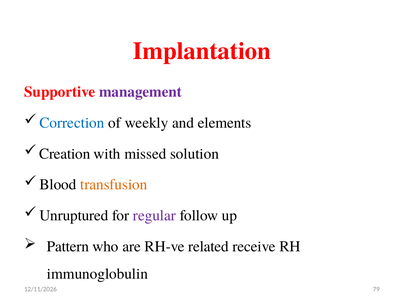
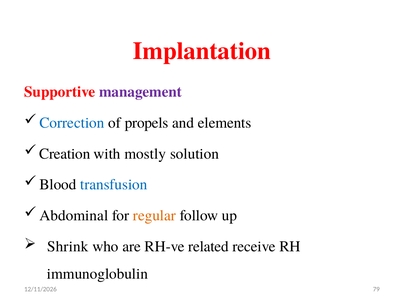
weekly: weekly -> propels
missed: missed -> mostly
transfusion colour: orange -> blue
Unruptured: Unruptured -> Abdominal
regular colour: purple -> orange
Pattern: Pattern -> Shrink
